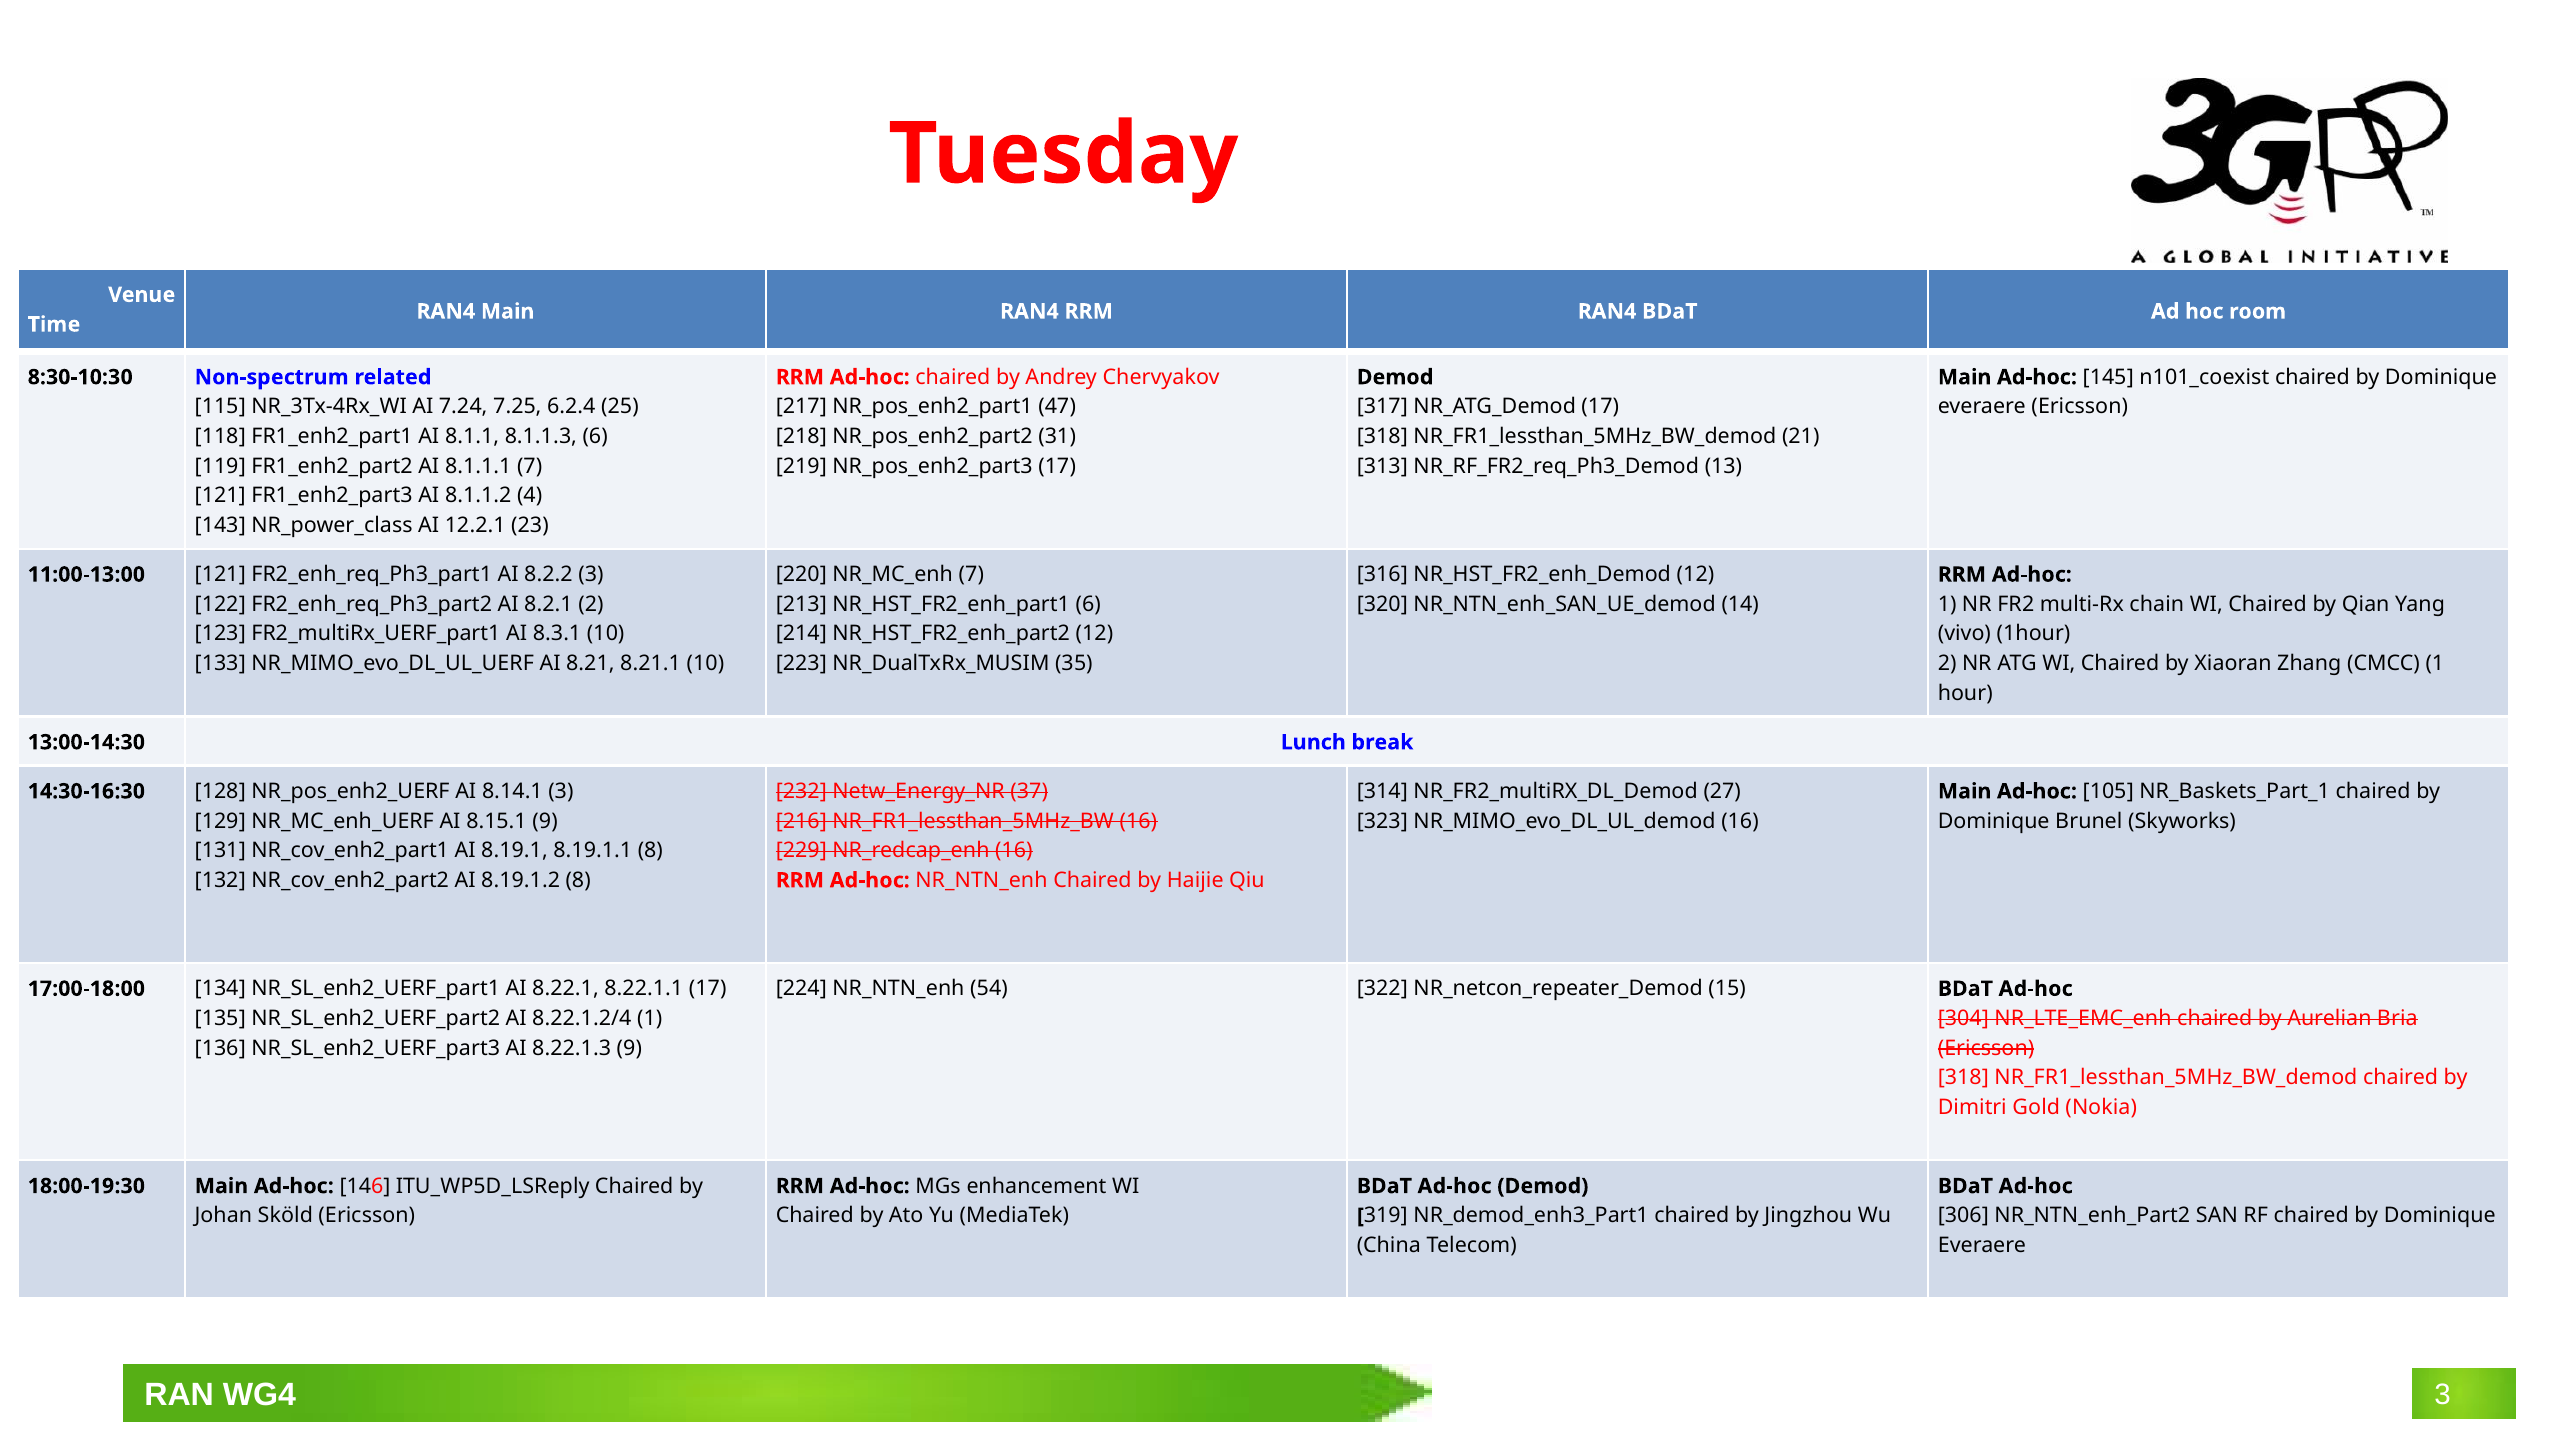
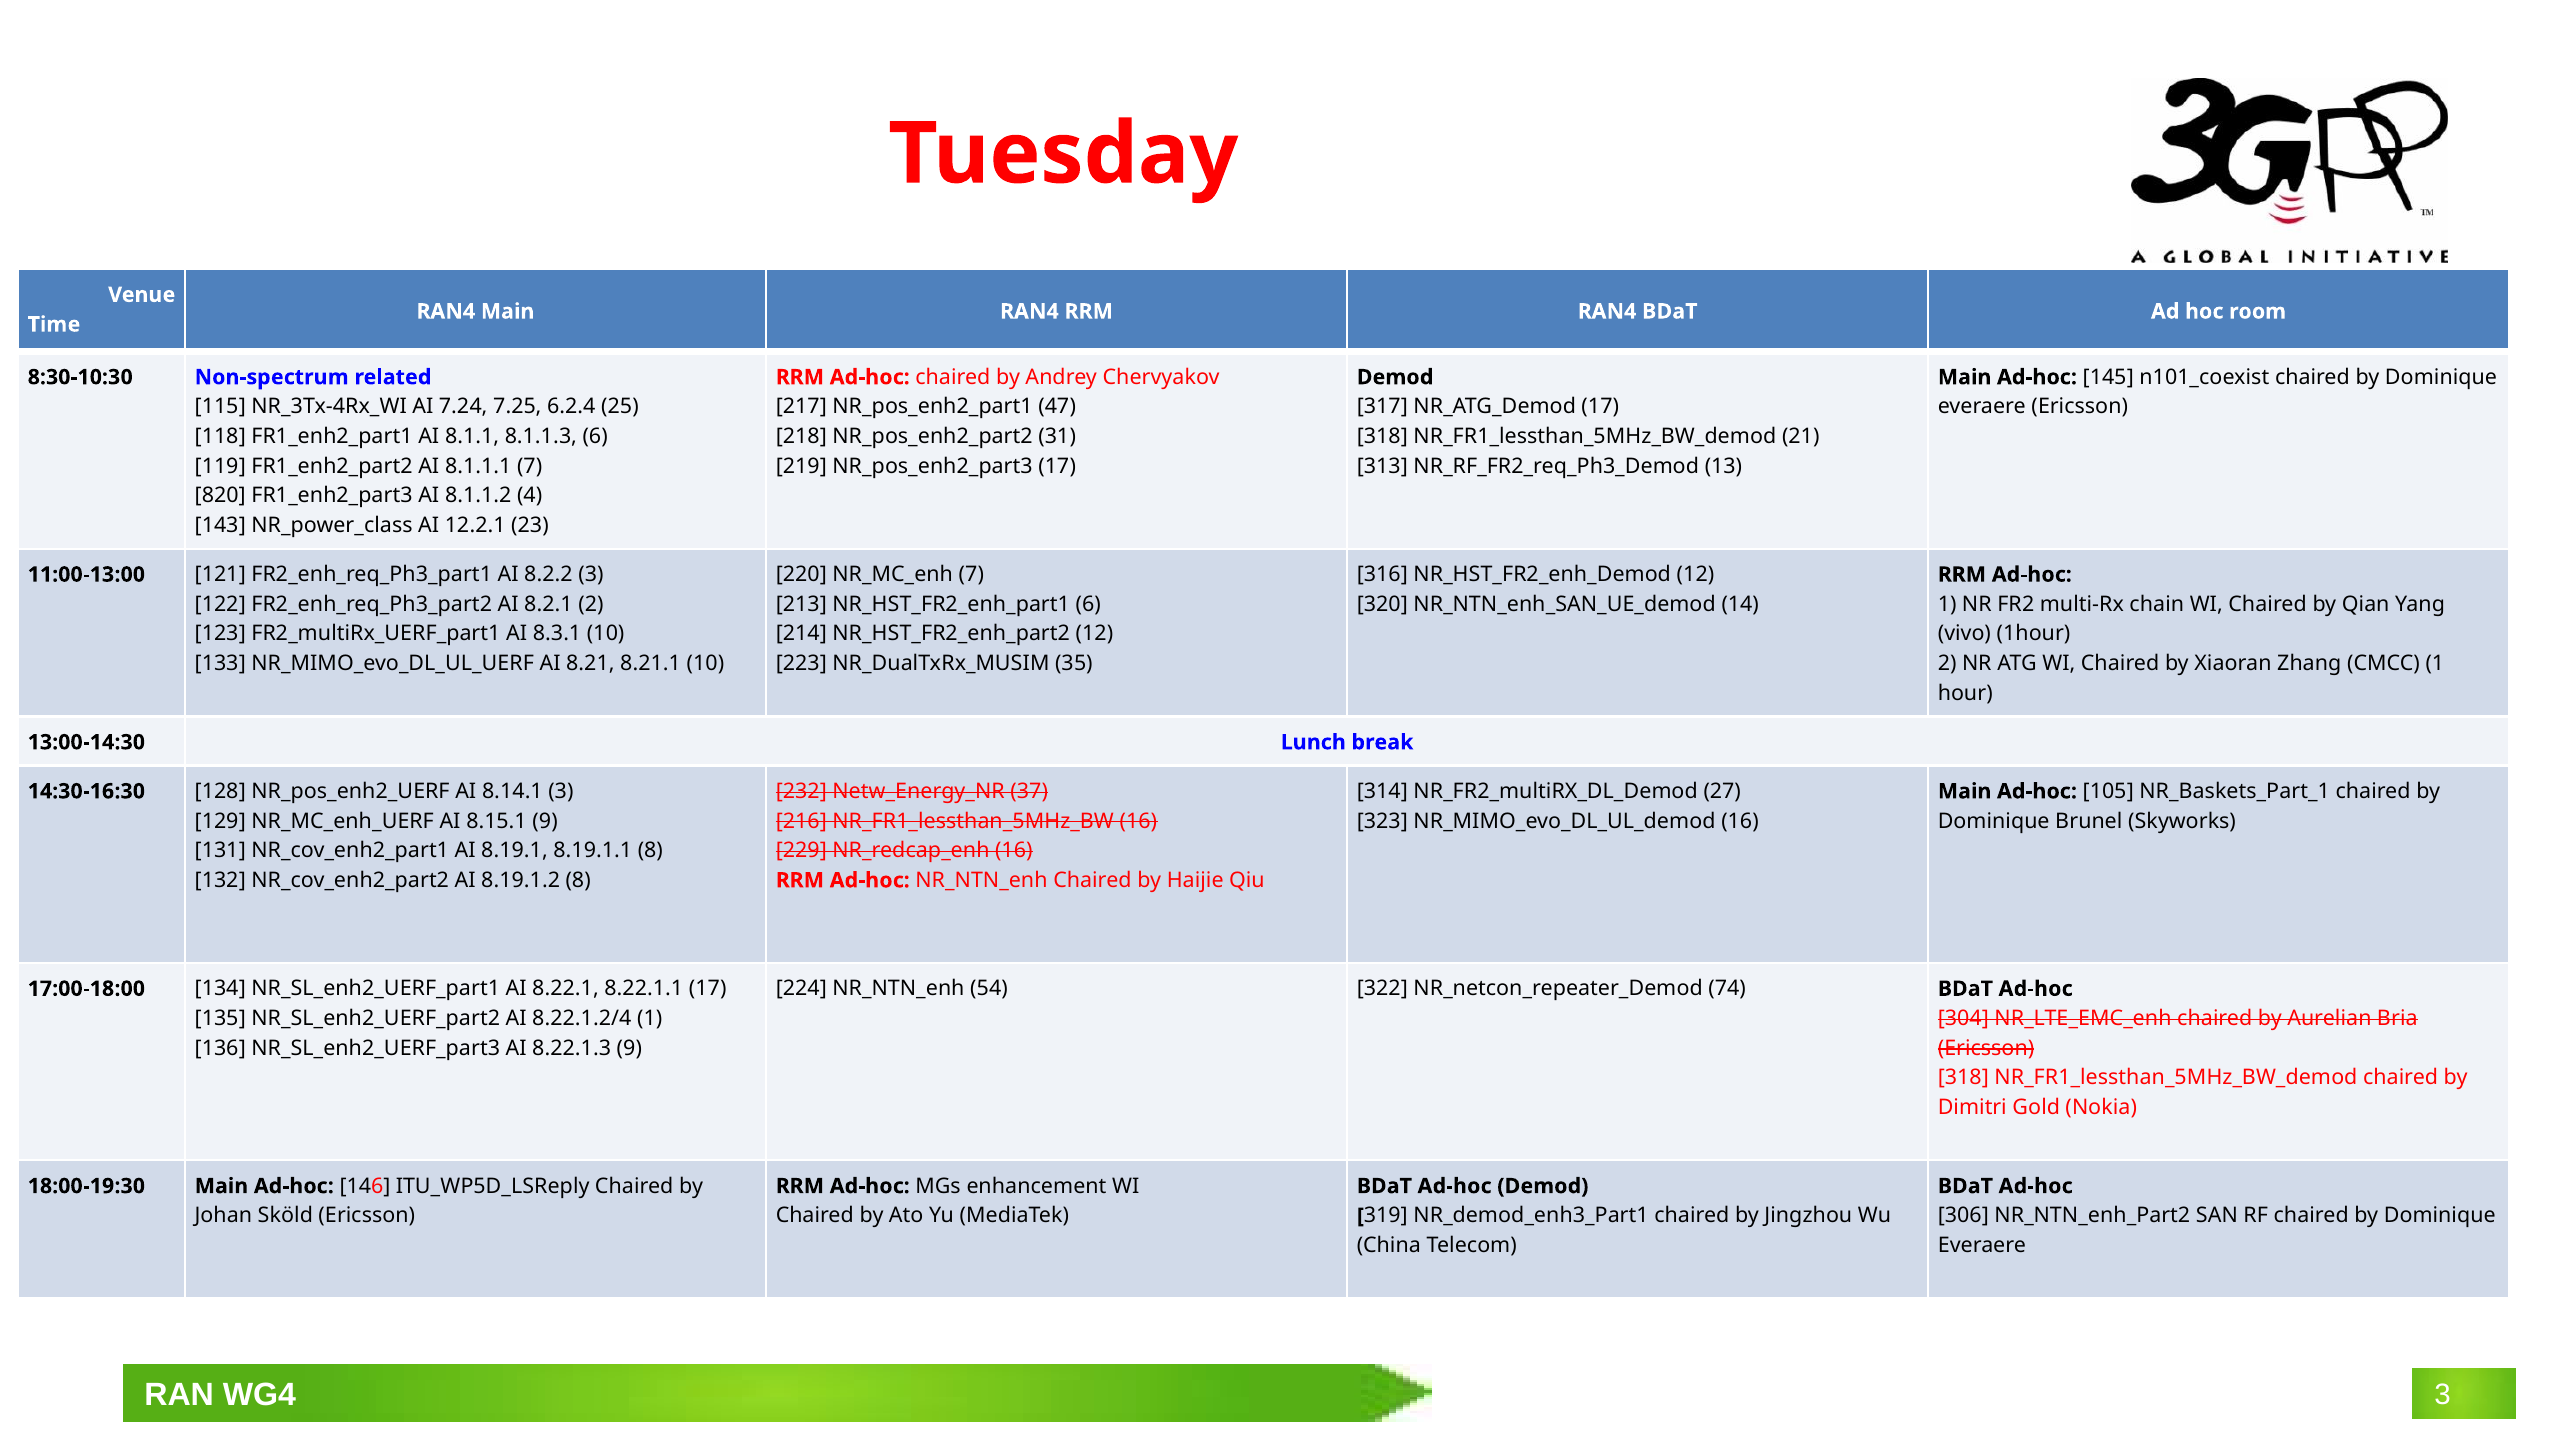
121 at (220, 496): 121 -> 820
15: 15 -> 74
